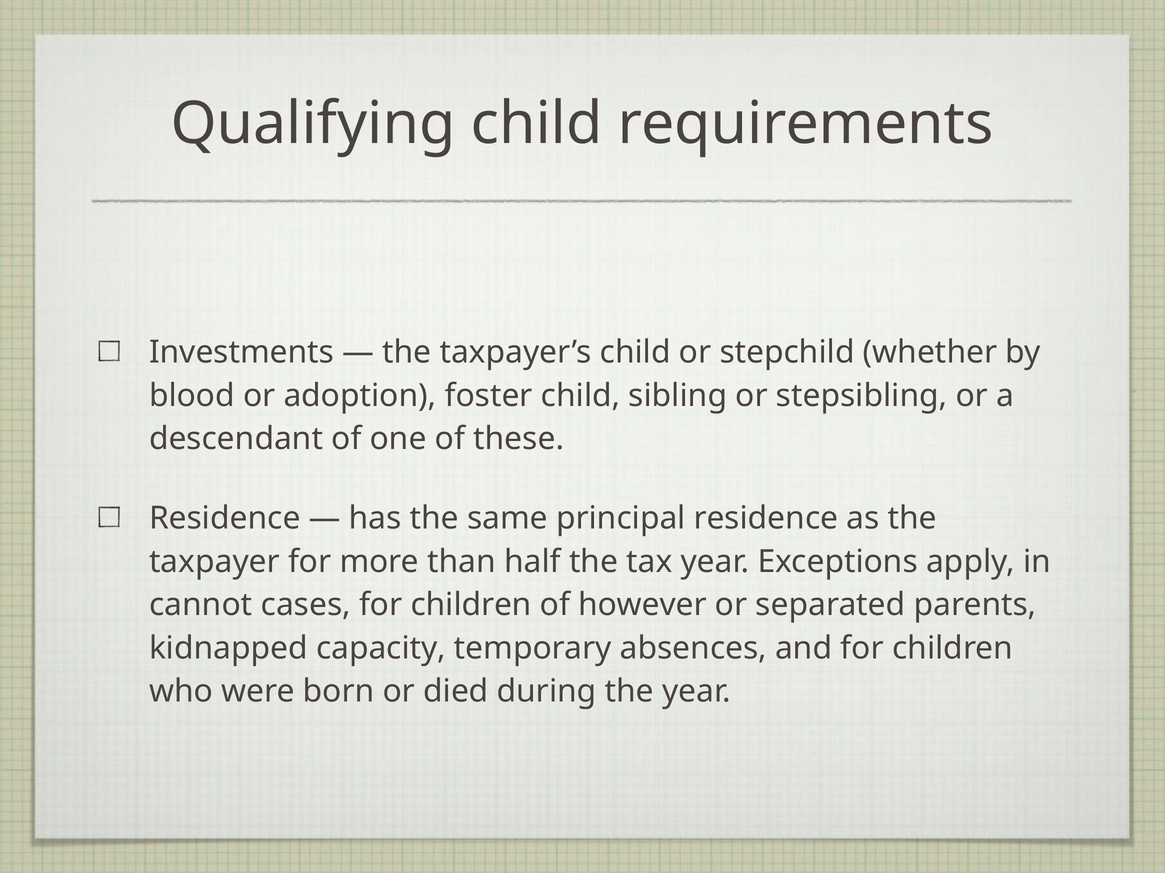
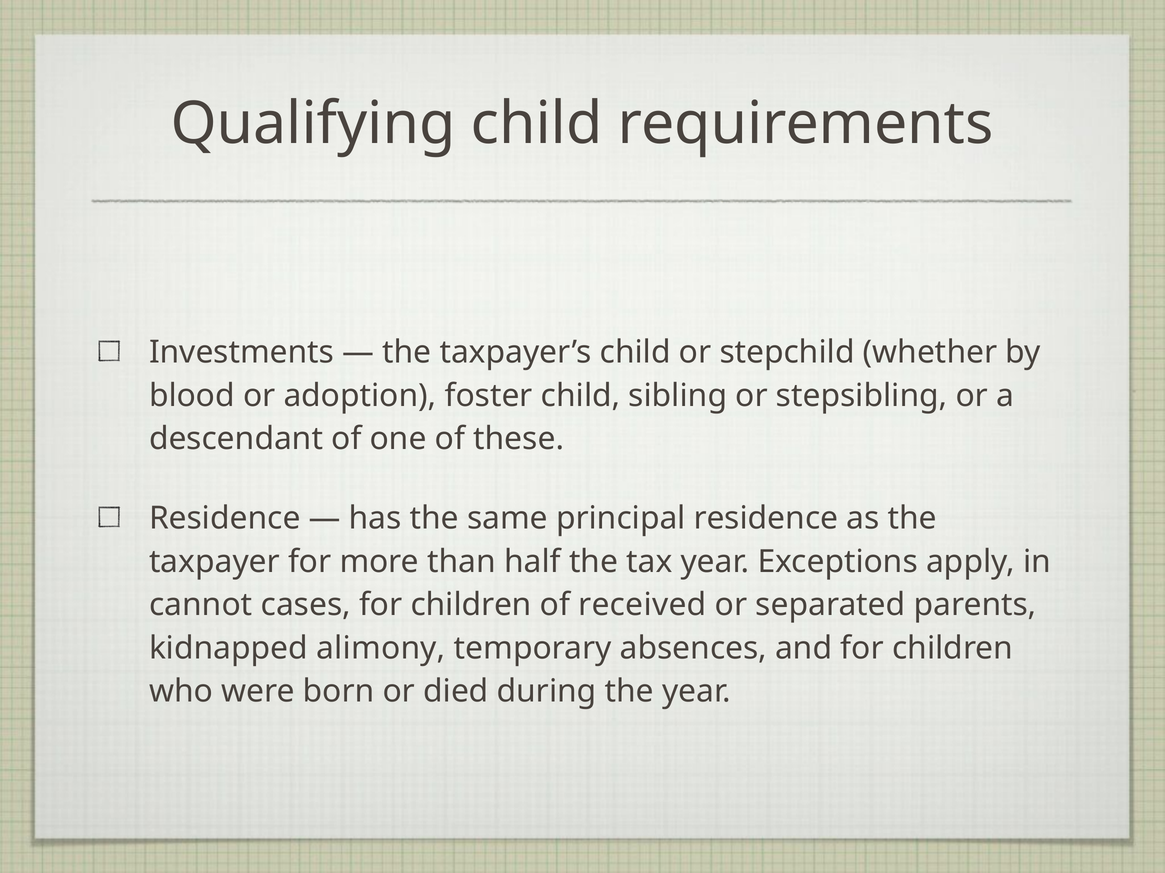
however: however -> received
capacity: capacity -> alimony
